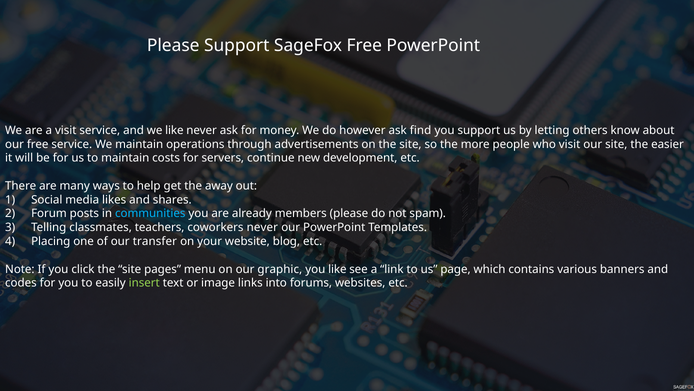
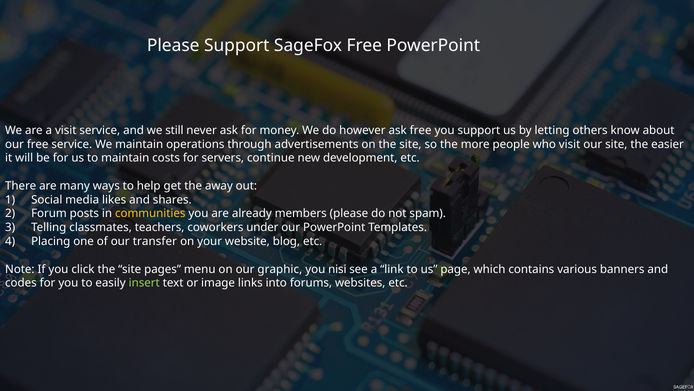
we like: like -> still
ask find: find -> free
communities colour: light blue -> yellow
coworkers never: never -> under
you like: like -> nisi
